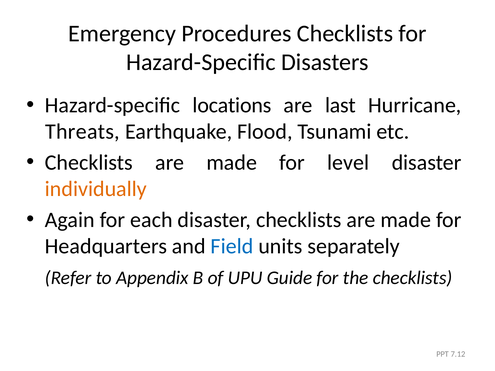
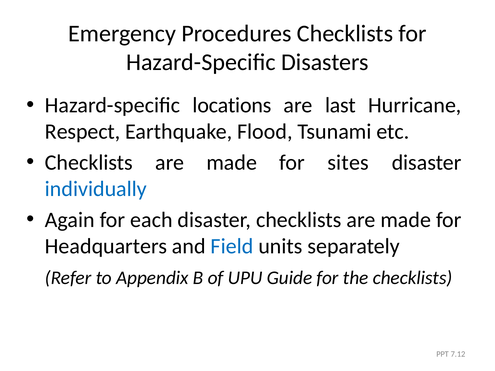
Threats: Threats -> Respect
level: level -> sites
individually colour: orange -> blue
